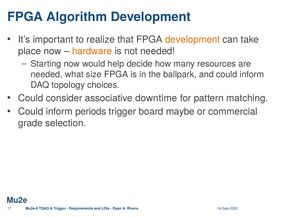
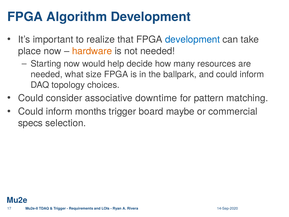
development at (193, 39) colour: orange -> blue
periods: periods -> months
grade: grade -> specs
